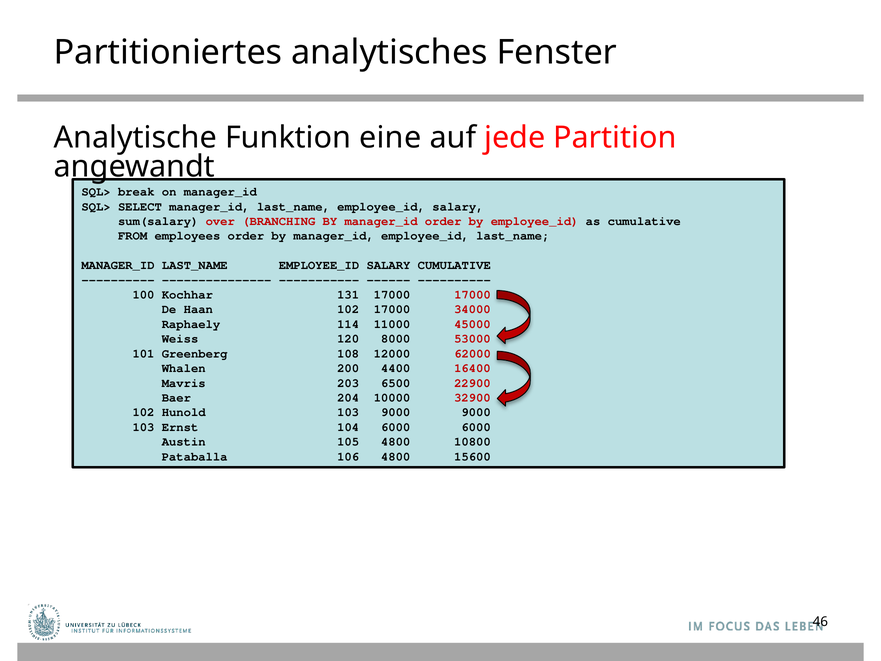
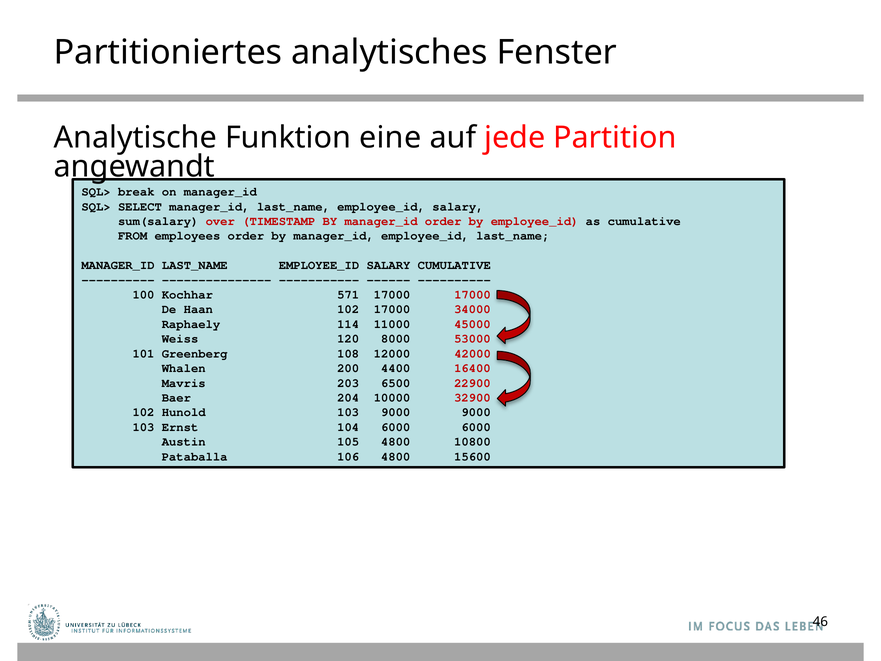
BRANCHING: BRANCHING -> TIMESTAMP
131: 131 -> 571
62000: 62000 -> 42000
